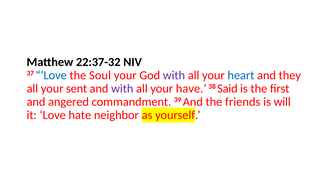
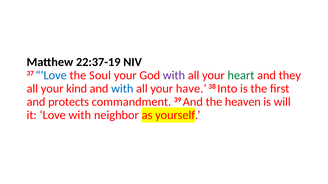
22:37-32: 22:37-32 -> 22:37-19
heart colour: blue -> green
sent: sent -> kind
with at (122, 89) colour: purple -> blue
Said: Said -> Into
angered: angered -> protects
friends: friends -> heaven
Love hate: hate -> with
